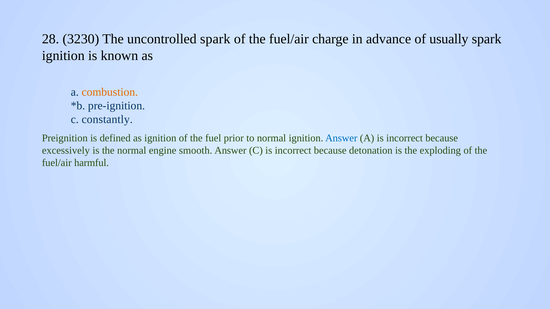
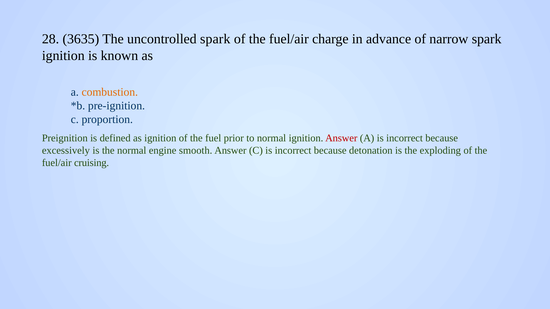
3230: 3230 -> 3635
usually: usually -> narrow
constantly: constantly -> proportion
Answer at (341, 138) colour: blue -> red
harmful: harmful -> cruising
